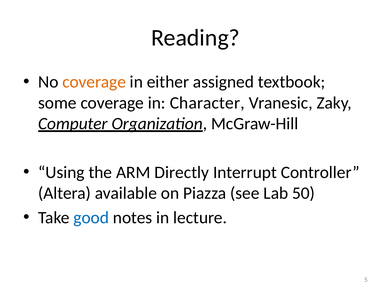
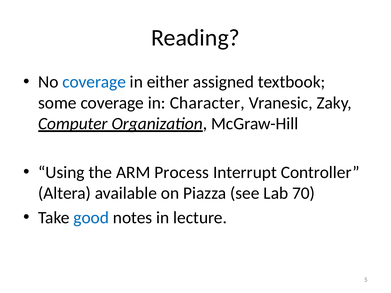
coverage at (94, 82) colour: orange -> blue
Directly: Directly -> Process
50: 50 -> 70
